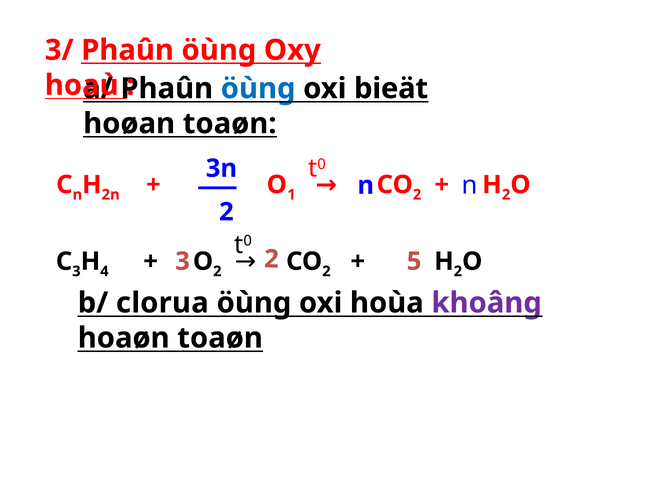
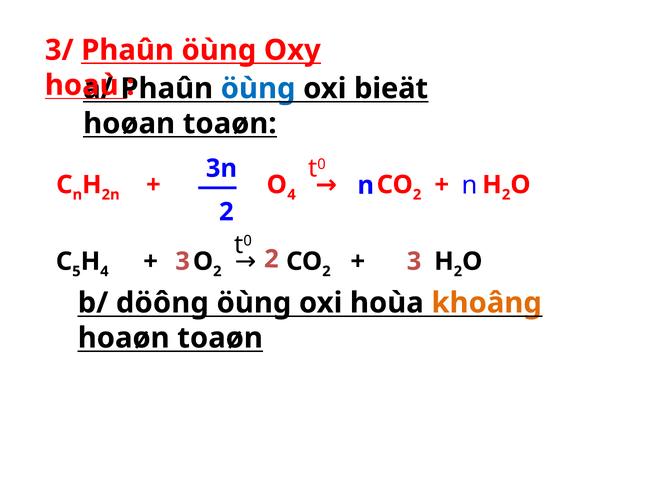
1 at (291, 195): 1 -> 4
2 5: 5 -> 3
3 at (76, 272): 3 -> 5
clorua: clorua -> döông
khoâng colour: purple -> orange
